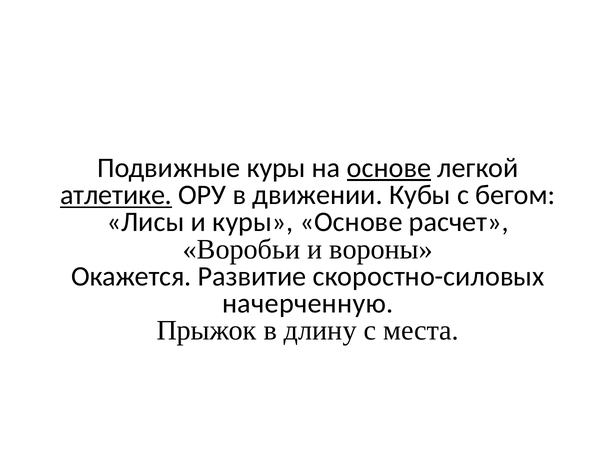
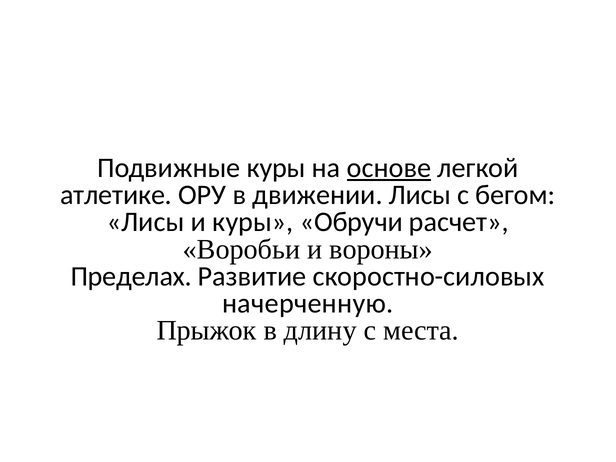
атлетике underline: present -> none
движении Кубы: Кубы -> Лисы
куры Основе: Основе -> Обручи
Окажется: Окажется -> Пределах
